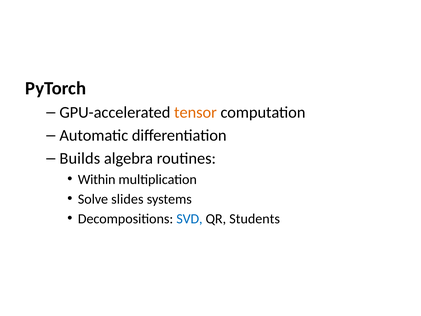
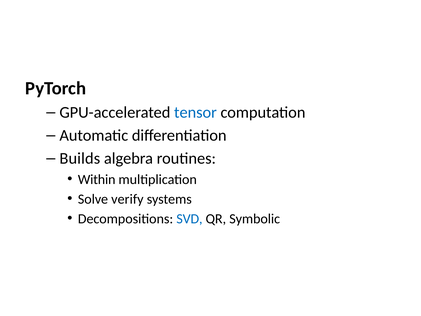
tensor colour: orange -> blue
slides: slides -> verify
Students: Students -> Symbolic
